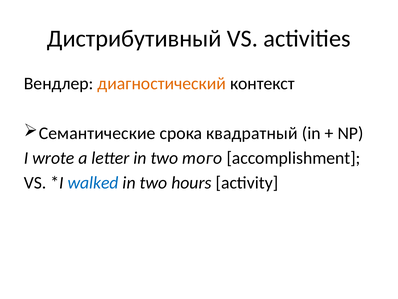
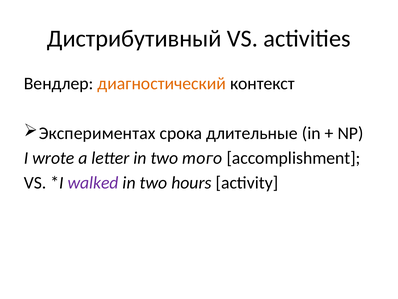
Семантические: Семантические -> Экспериментах
квадратный: квадратный -> длительные
walked colour: blue -> purple
